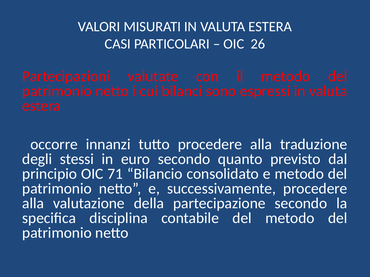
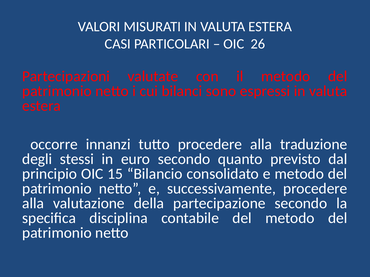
71: 71 -> 15
